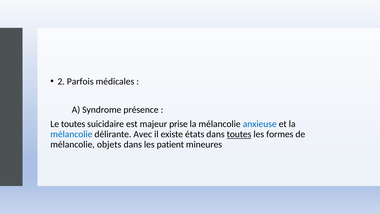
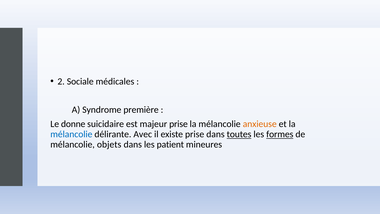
Parfois: Parfois -> Sociale
présence: présence -> première
Le toutes: toutes -> donne
anxieuse colour: blue -> orange
existe états: états -> prise
formes underline: none -> present
